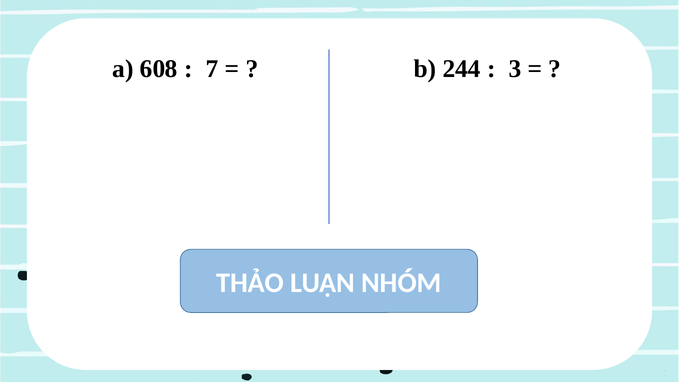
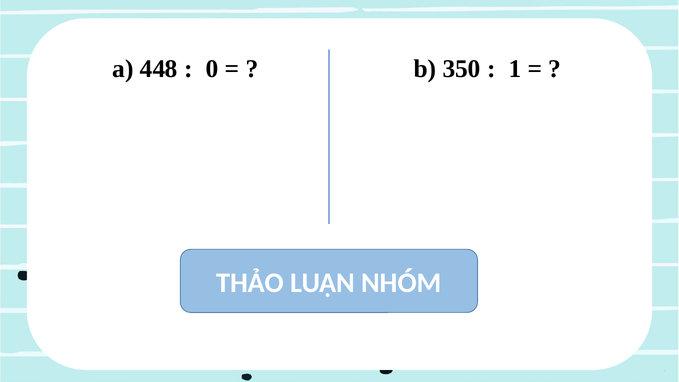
60: 60 -> 44
7 at (212, 69): 7 -> 0
24: 24 -> 35
8 4: 4 -> 0
3: 3 -> 1
